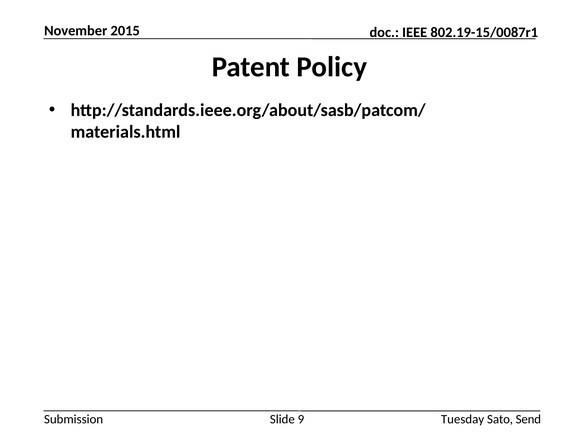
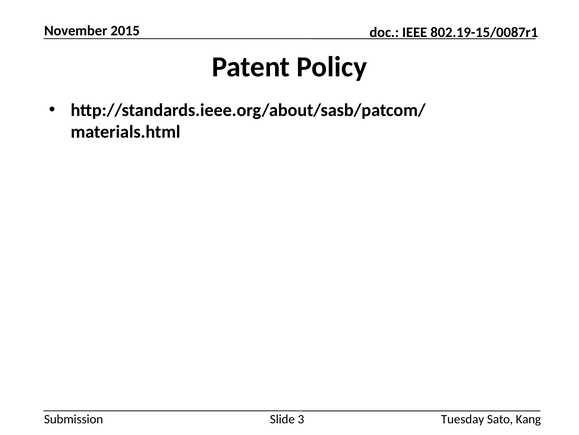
9: 9 -> 3
Send: Send -> Kang
